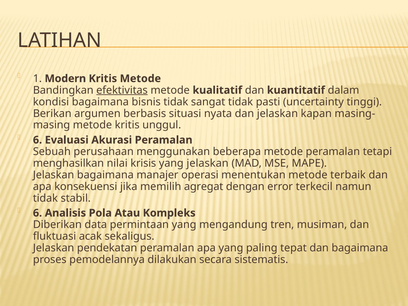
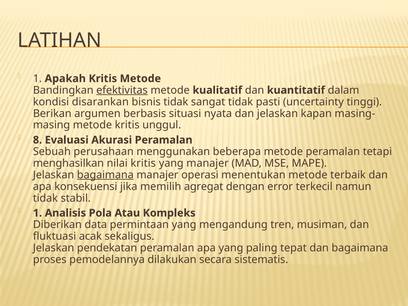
Modern: Modern -> Apakah
kondisi bagaimana: bagaimana -> disarankan
6 at (38, 140): 6 -> 8
nilai krisis: krisis -> kritis
yang jelaskan: jelaskan -> manajer
bagaimana at (105, 175) underline: none -> present
6 at (38, 213): 6 -> 1
